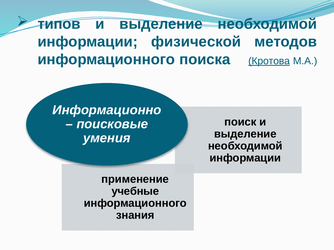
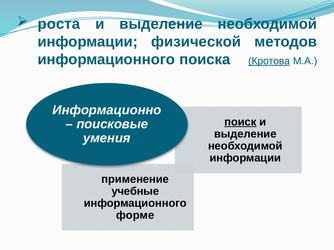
типов: типов -> роста
поиск underline: none -> present
знания: знания -> форме
